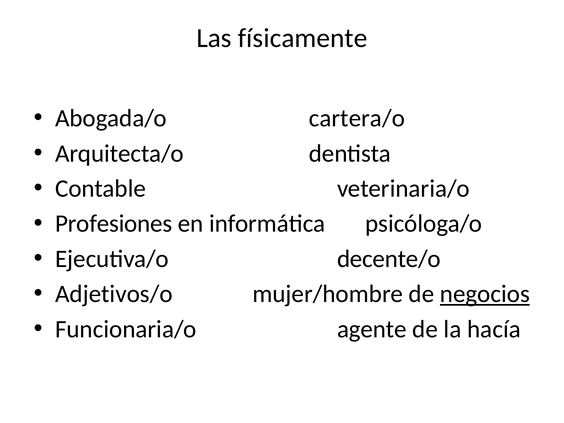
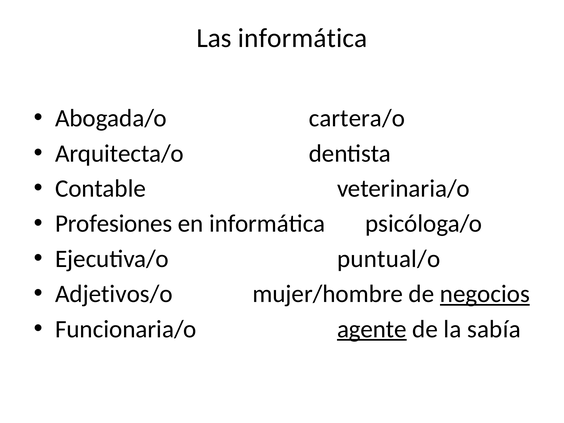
Las físicamente: físicamente -> informática
decente/o: decente/o -> puntual/o
agente underline: none -> present
hacía: hacía -> sabía
